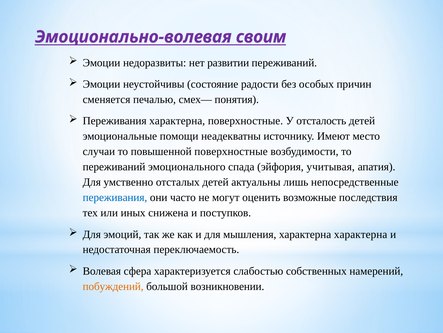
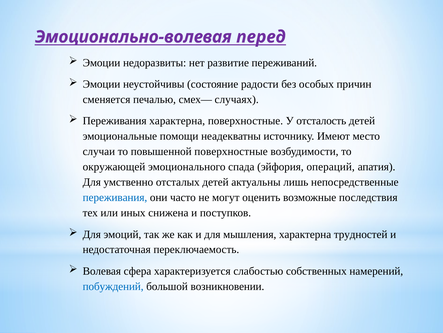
своим: своим -> перед
развитии: развитии -> развитие
понятия: понятия -> случаях
переживаний at (114, 167): переживаний -> окружающей
учитывая: учитывая -> операций
характерна характерна: характерна -> трудностей
побуждений colour: orange -> blue
